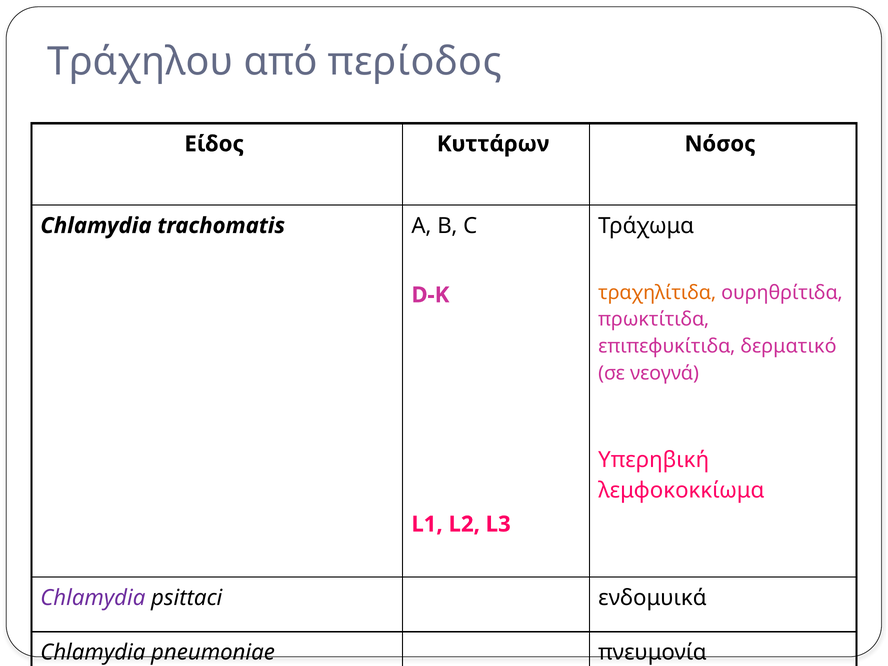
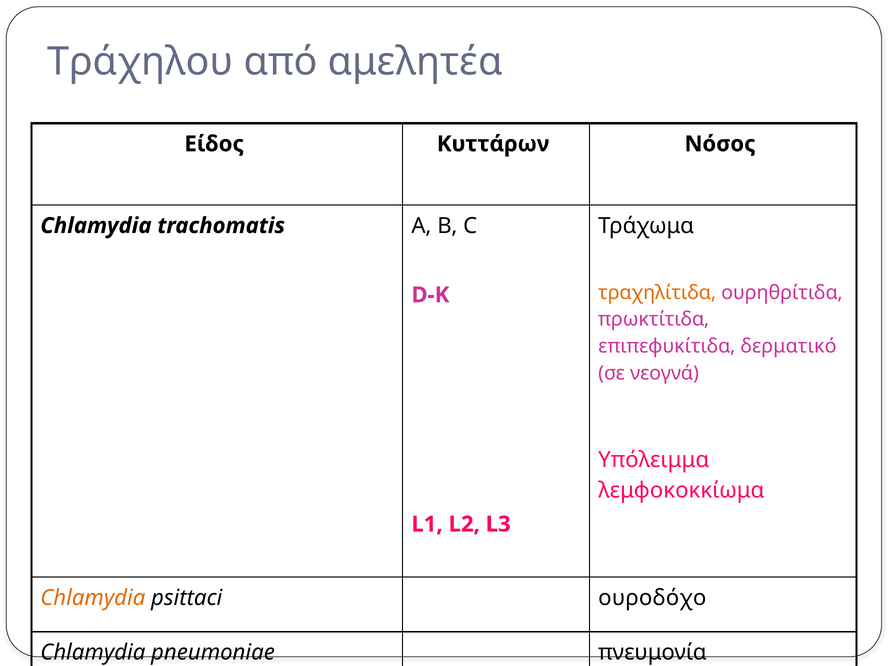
περίοδος: περίοδος -> αμελητέα
Υπερηβική: Υπερηβική -> Υπόλειμμα
Chlamydia at (93, 598) colour: purple -> orange
ενδομυικά: ενδομυικά -> ουροδόχο
